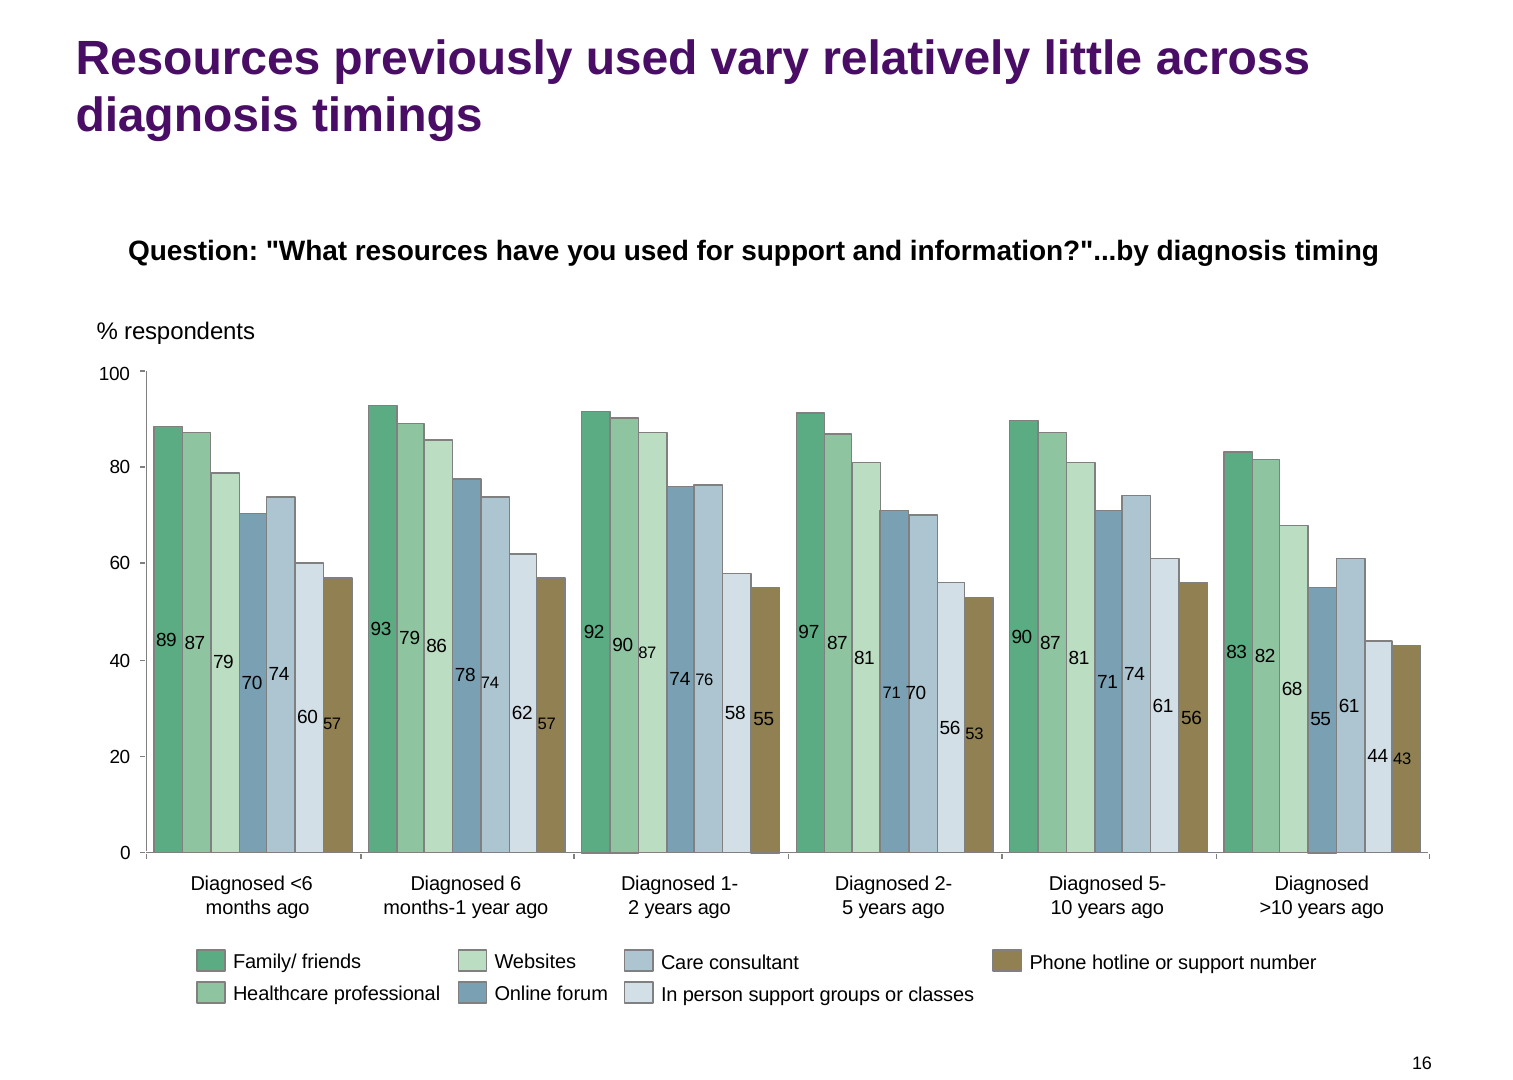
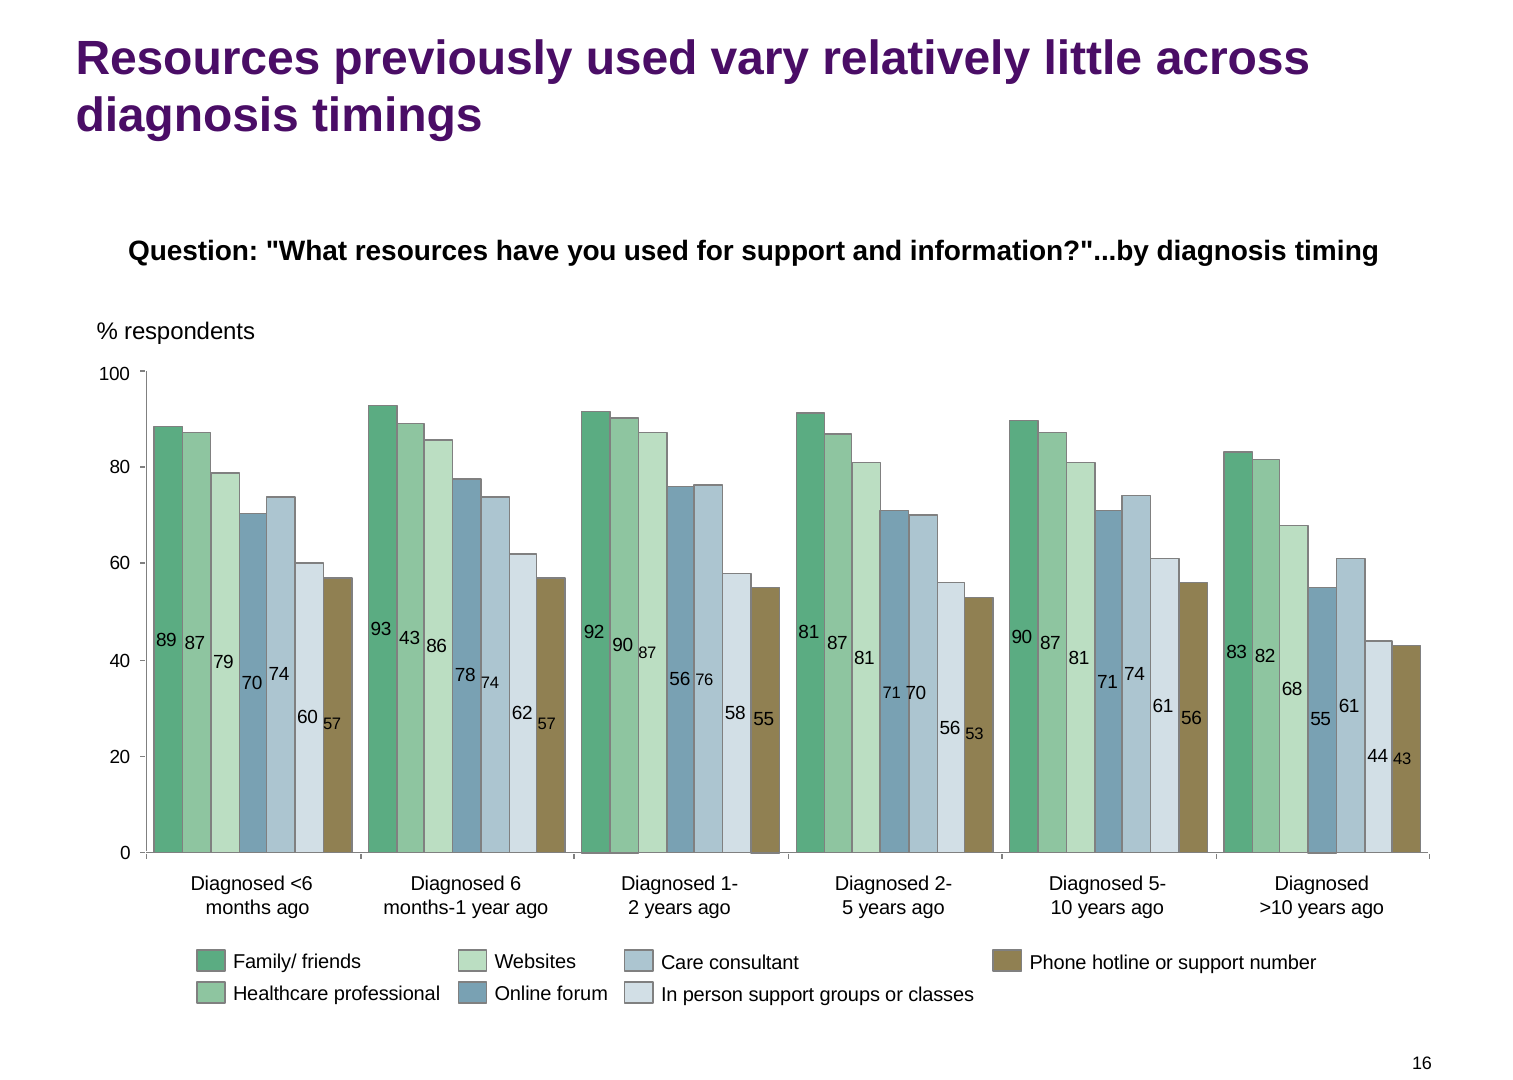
92 97: 97 -> 81
87 79: 79 -> 43
74 74: 74 -> 56
